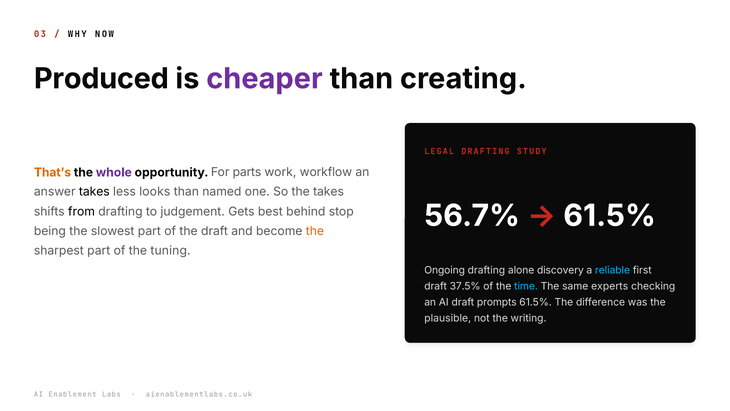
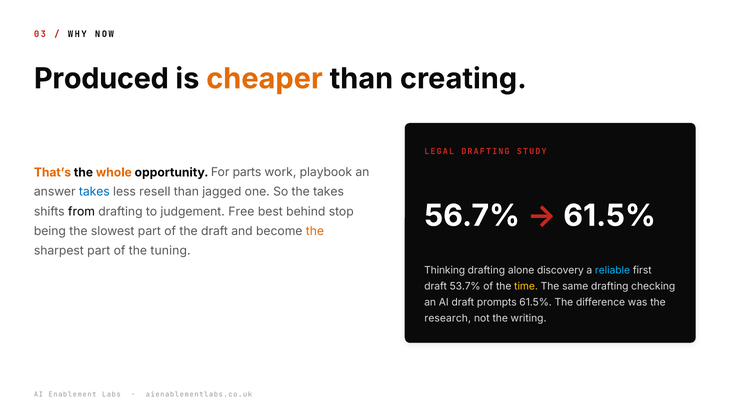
cheaper colour: purple -> orange
whole colour: purple -> orange
workflow: workflow -> playbook
takes at (94, 192) colour: black -> blue
looks: looks -> resell
named: named -> jagged
Gets: Gets -> Free
Ongoing: Ongoing -> Thinking
37.5%: 37.5% -> 53.7%
time colour: light blue -> yellow
same experts: experts -> drafting
plausible: plausible -> research
